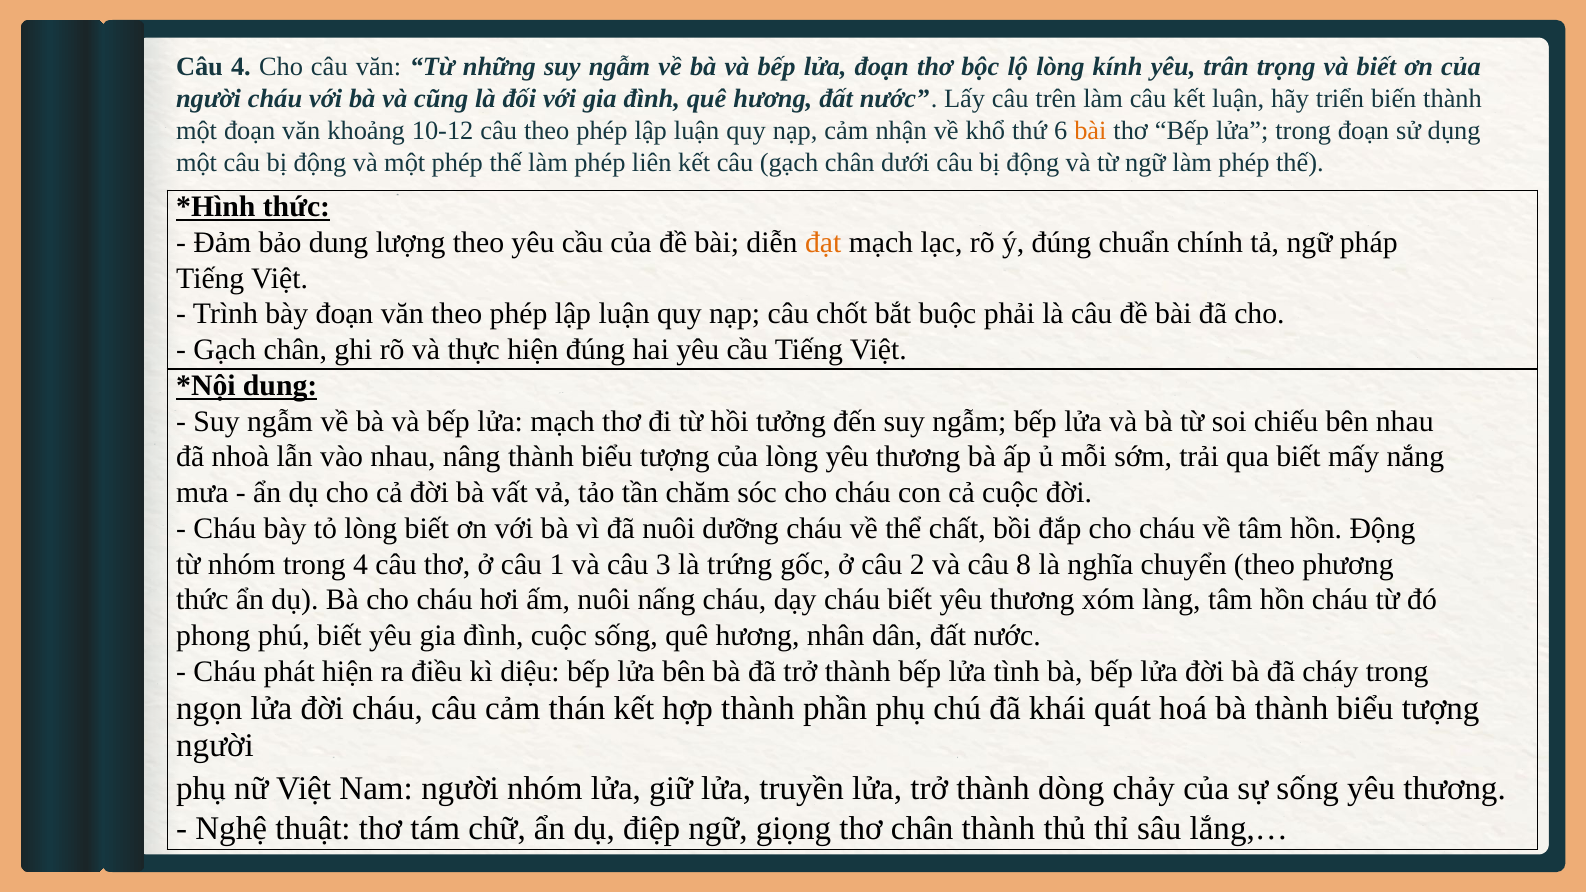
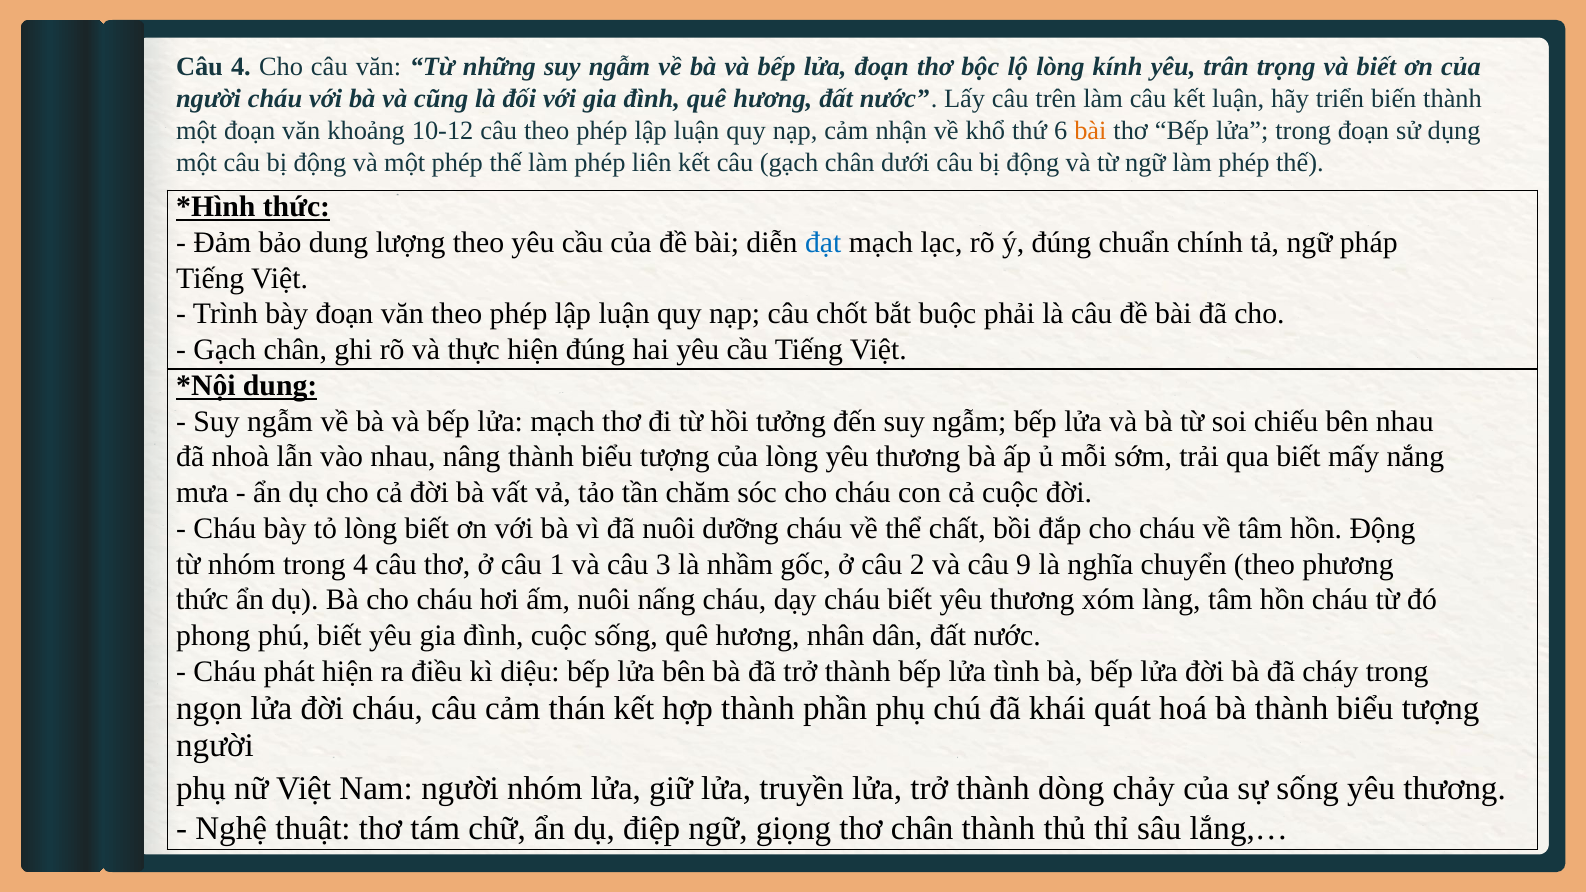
đạt colour: orange -> blue
trứng: trứng -> nhầm
8: 8 -> 9
